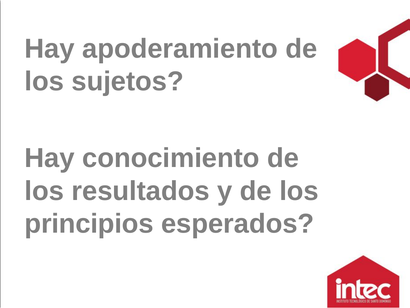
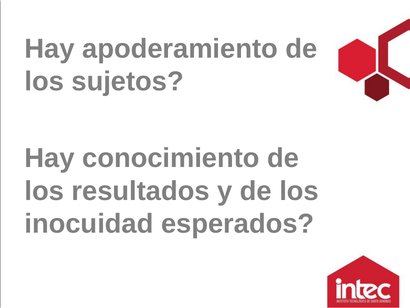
principios: principios -> inocuidad
